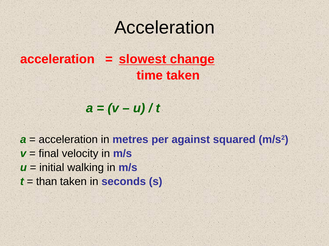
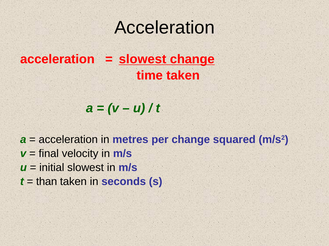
per against: against -> change
initial walking: walking -> slowest
